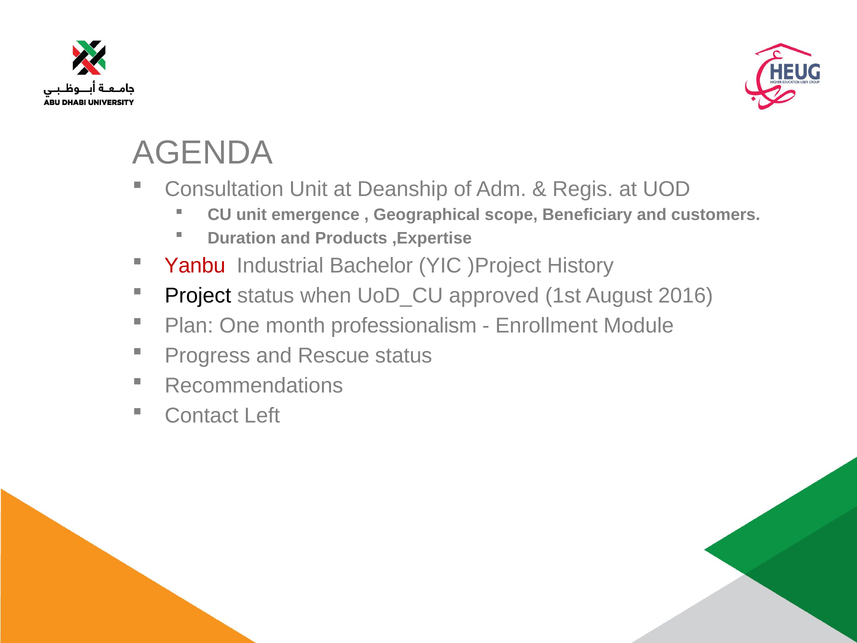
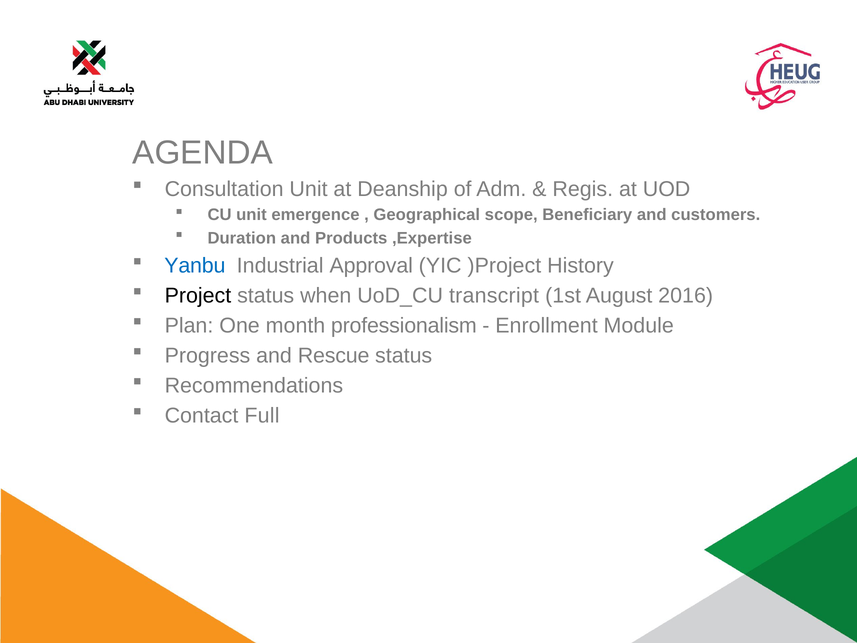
Yanbu colour: red -> blue
Bachelor: Bachelor -> Approval
approved: approved -> transcript
Left: Left -> Full
